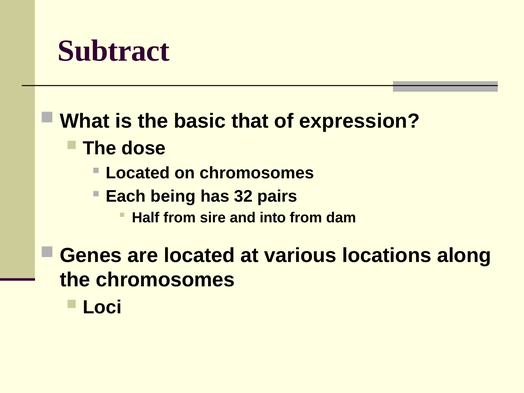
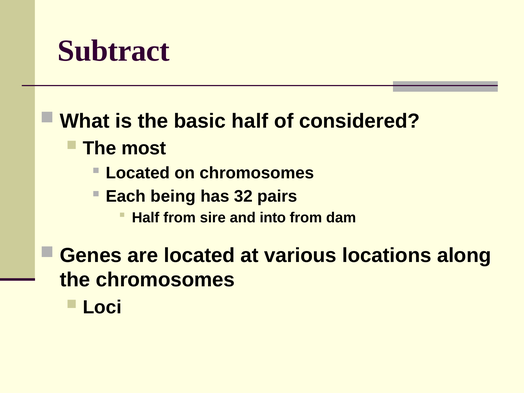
basic that: that -> half
expression: expression -> considered
dose: dose -> most
